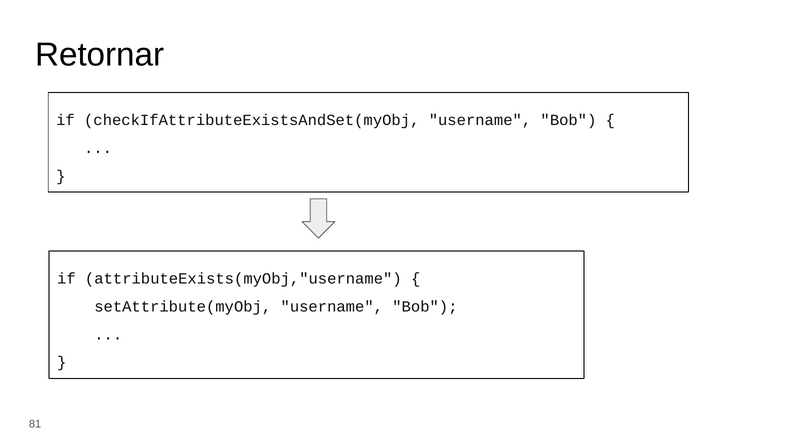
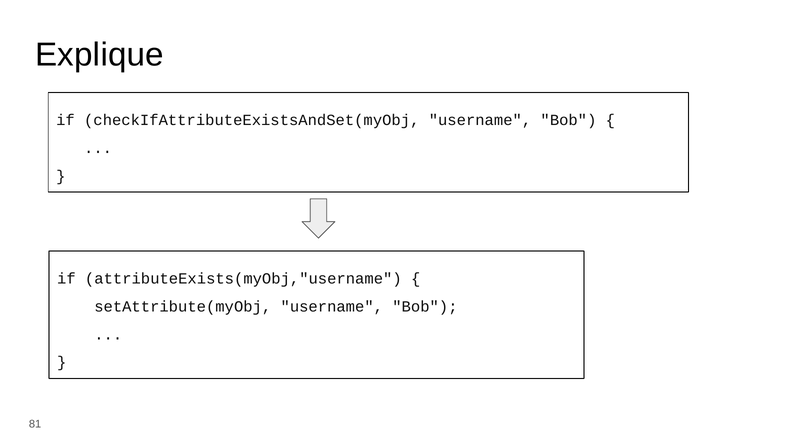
Retornar: Retornar -> Explique
